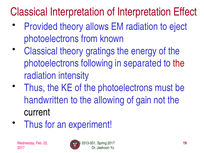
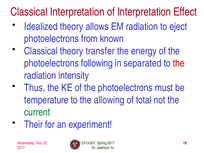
Provided: Provided -> Idealized
gratings: gratings -> transfer
handwritten: handwritten -> temperature
gain: gain -> total
current colour: black -> green
Thus at (33, 124): Thus -> Their
